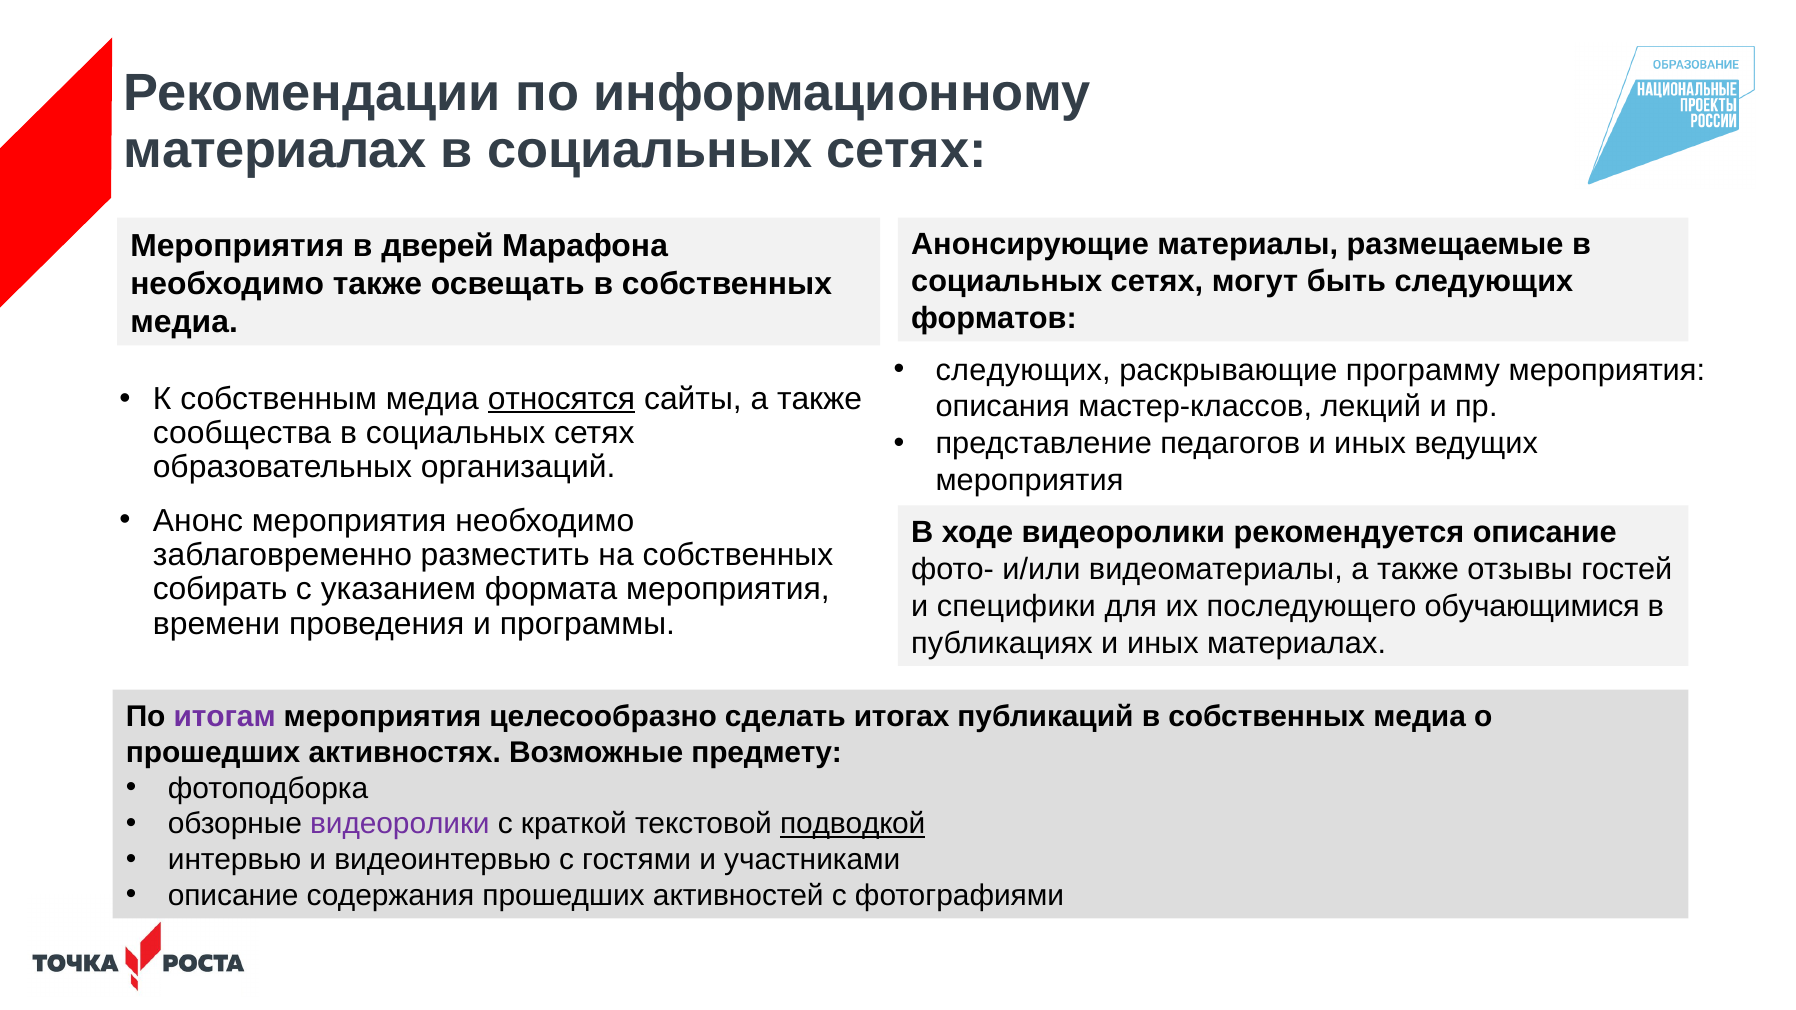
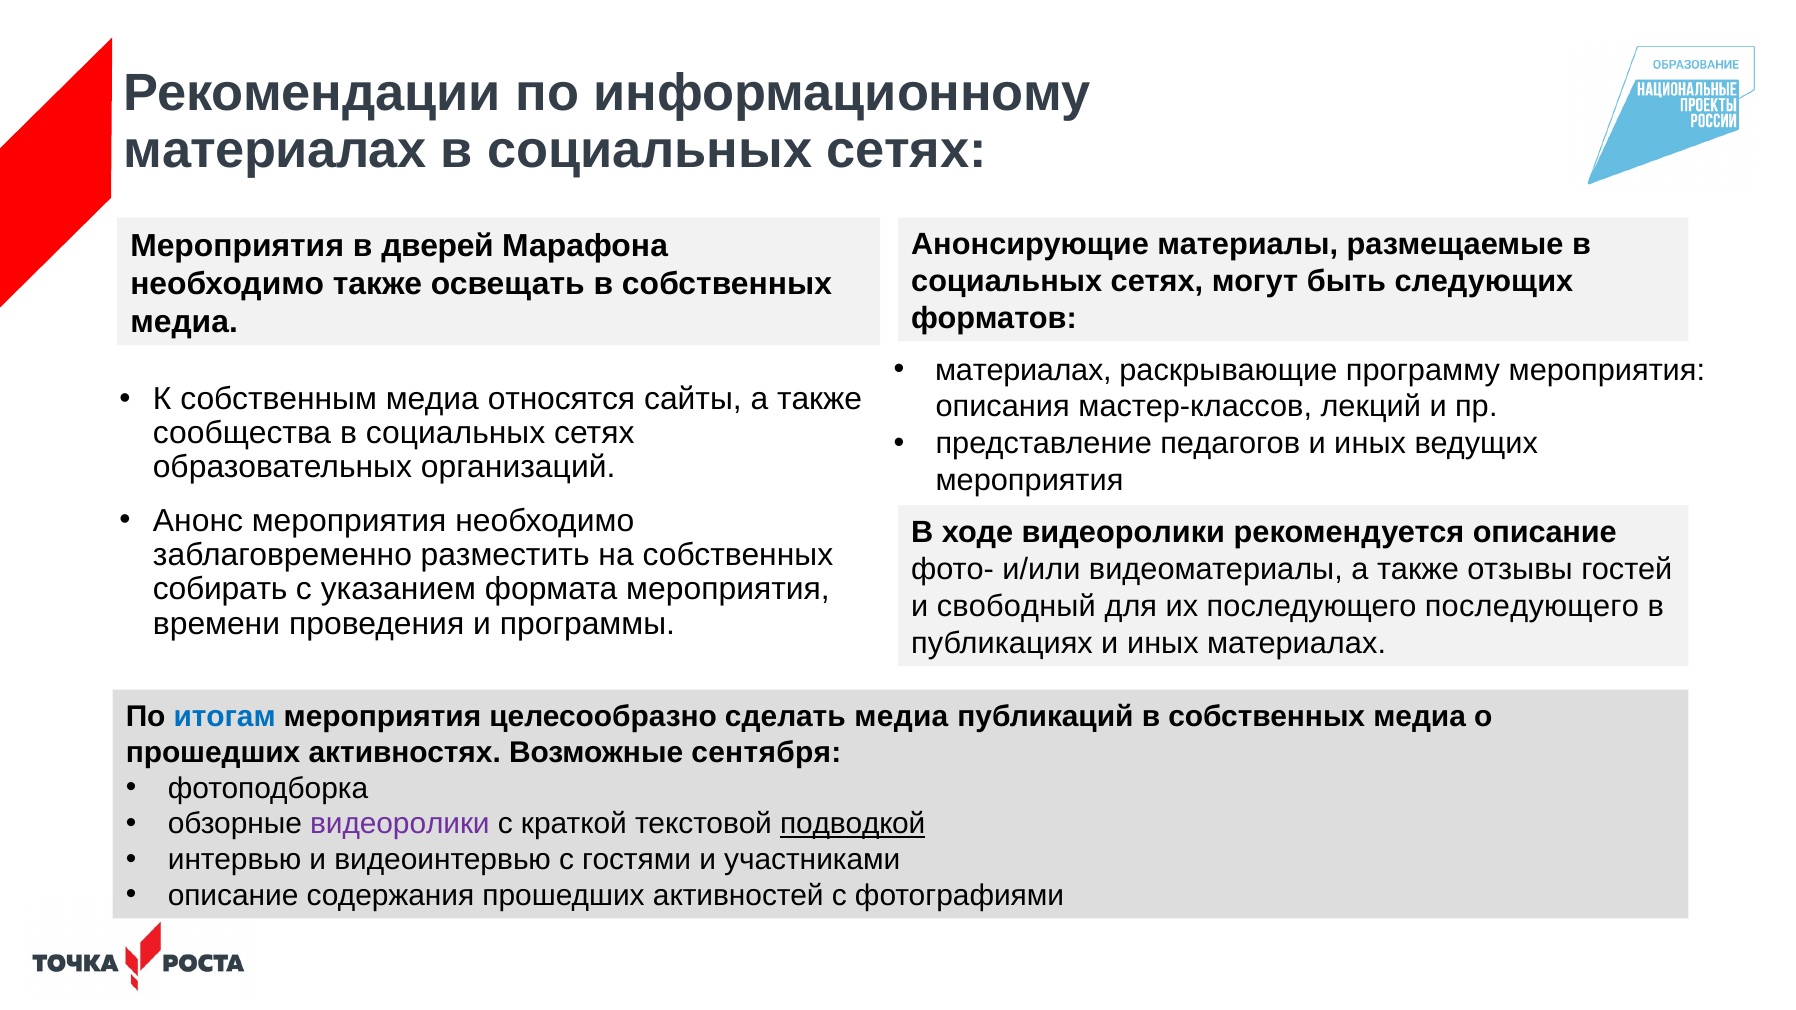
следующих at (1023, 370): следующих -> материалах
относятся underline: present -> none
специфики: специфики -> свободный
последующего обучающимися: обучающимися -> последующего
итогам colour: purple -> blue
сделать итогах: итогах -> медиа
предмету: предмету -> сентября
